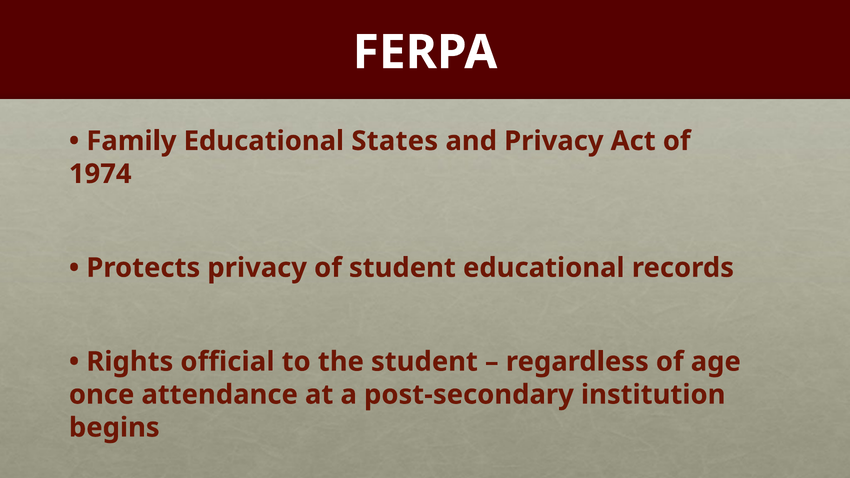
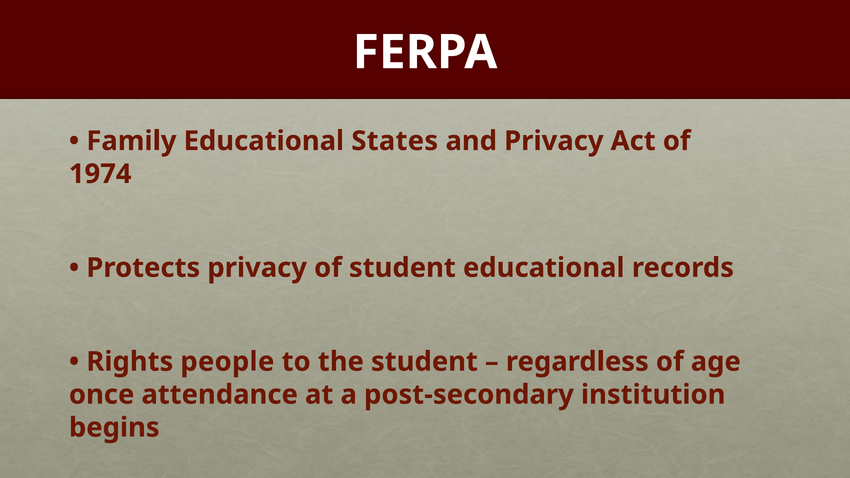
official: official -> people
